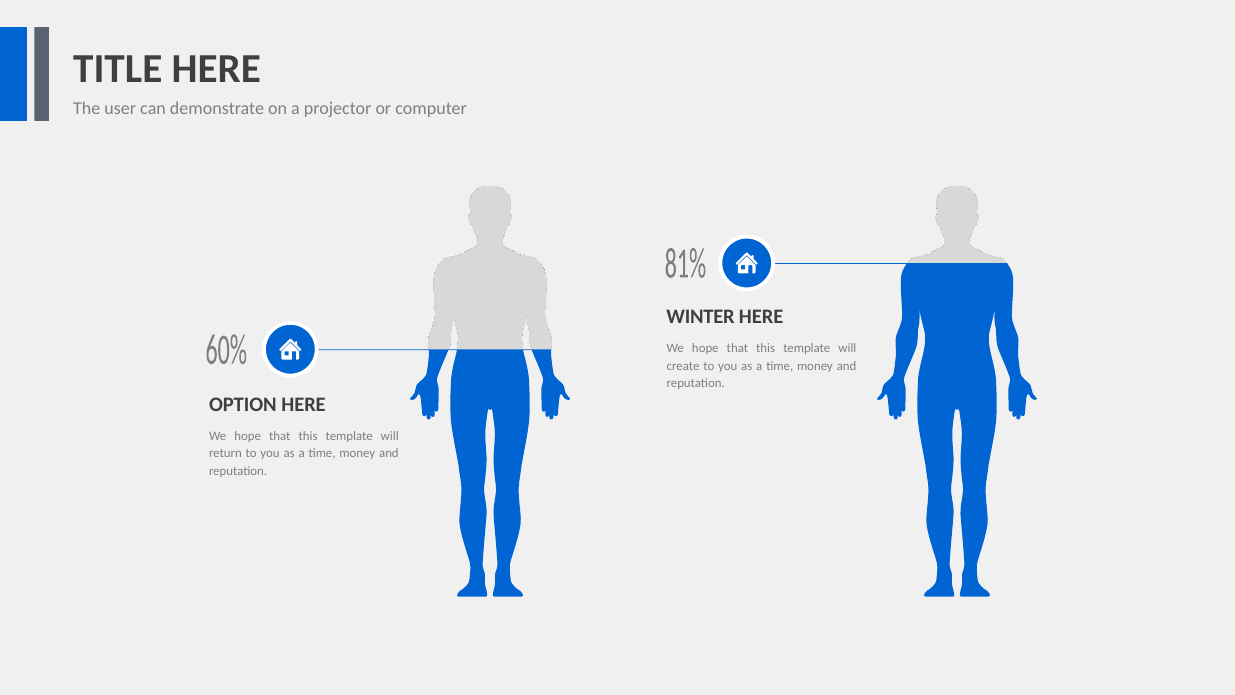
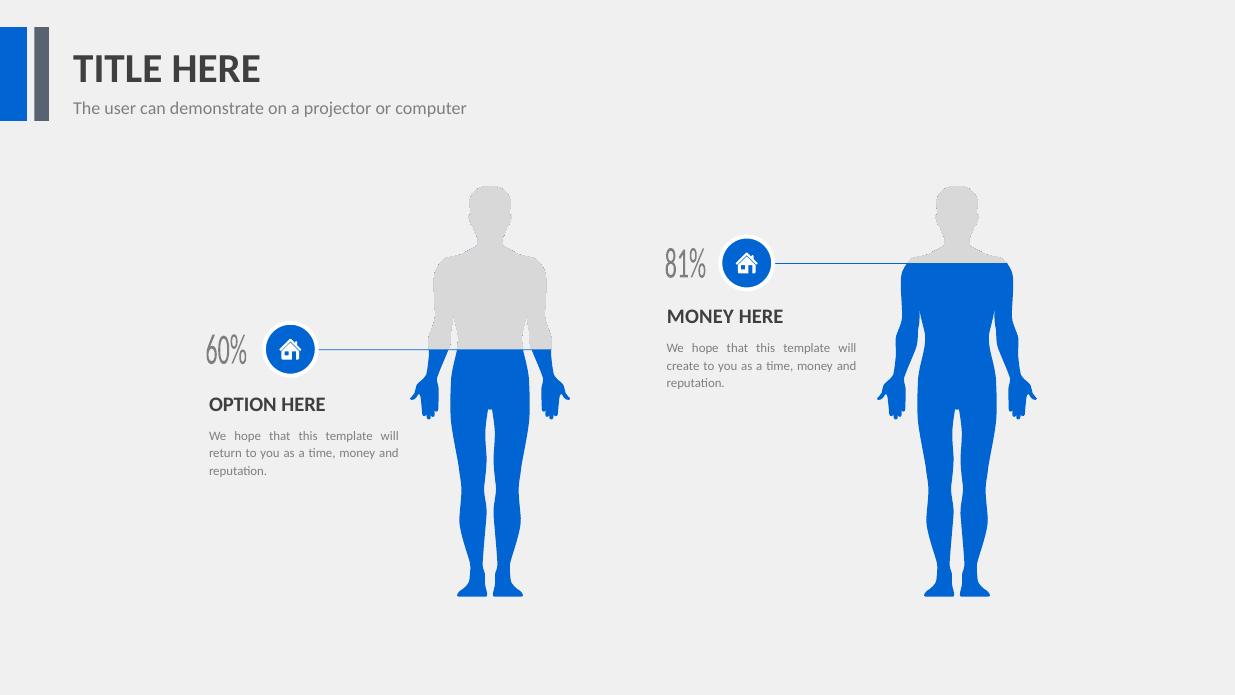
WINTER at (701, 317): WINTER -> MONEY
